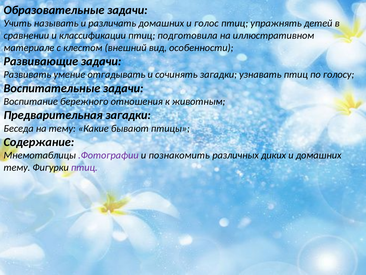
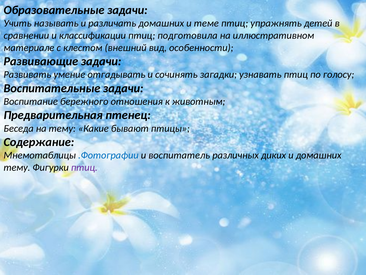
голос: голос -> теме
Предварительная загадки: загадки -> птенец
.Фотографии colour: purple -> blue
познакомить: познакомить -> воспитатель
